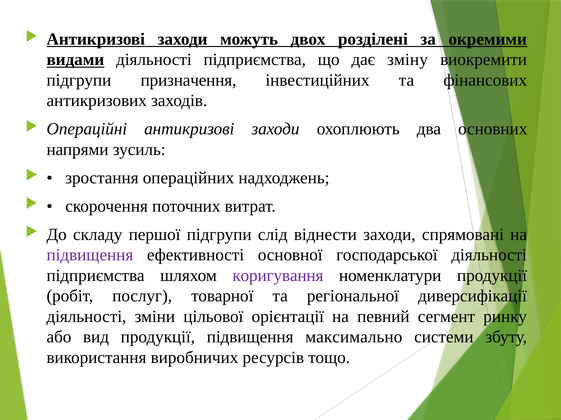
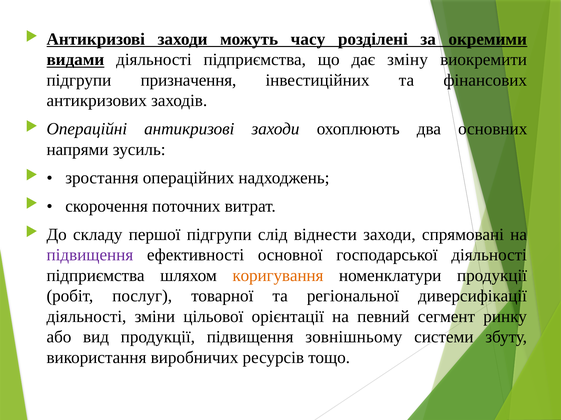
двох: двох -> часу
коригування colour: purple -> orange
максимально: максимально -> зовнішньому
